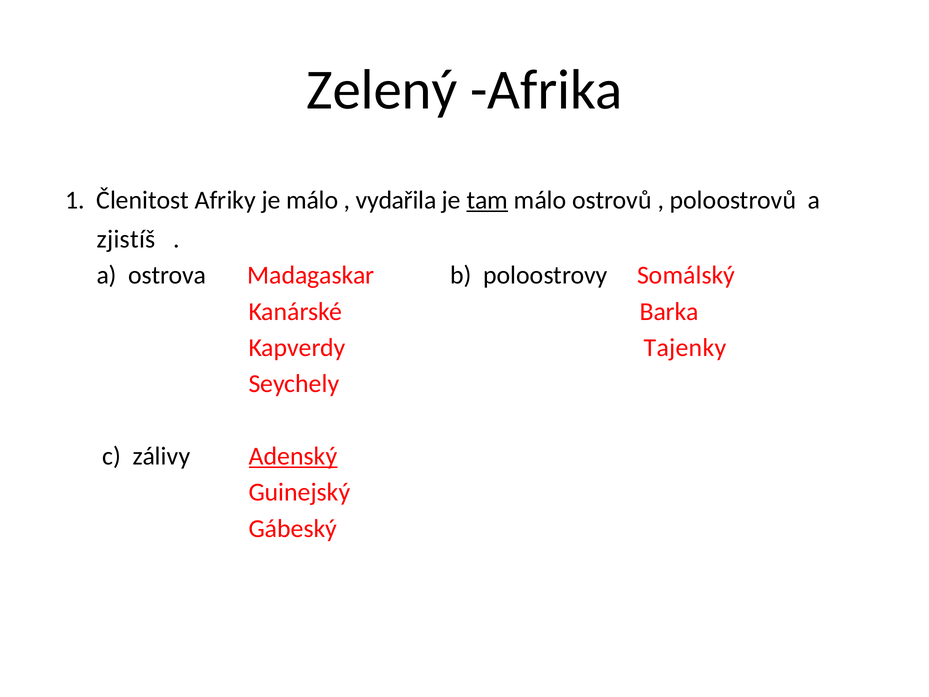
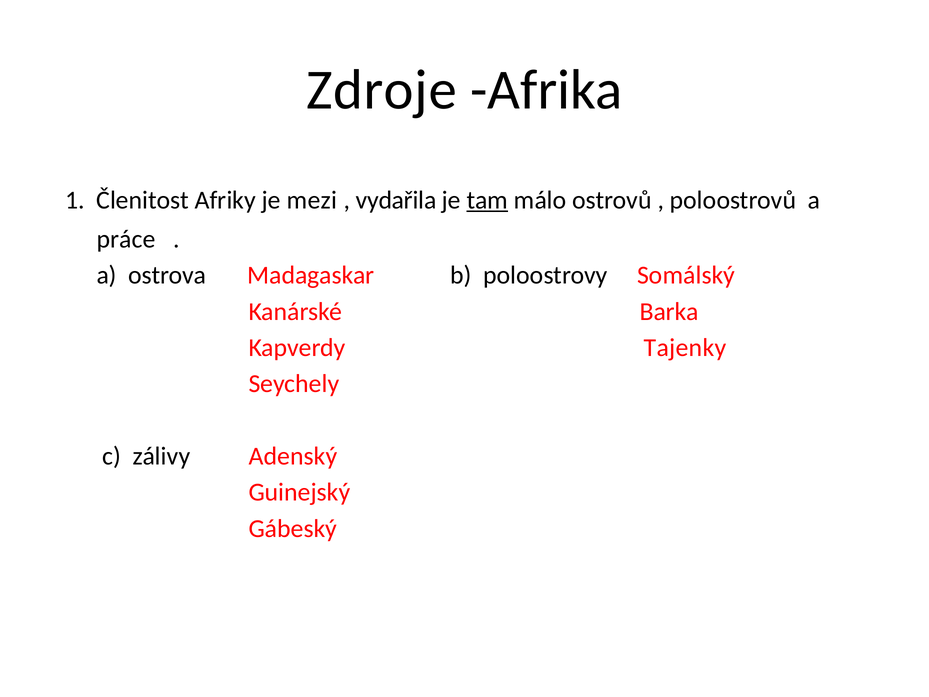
Zelený: Zelený -> Zdroje
je málo: málo -> mezi
zjistíš: zjistíš -> práce
Adenský underline: present -> none
